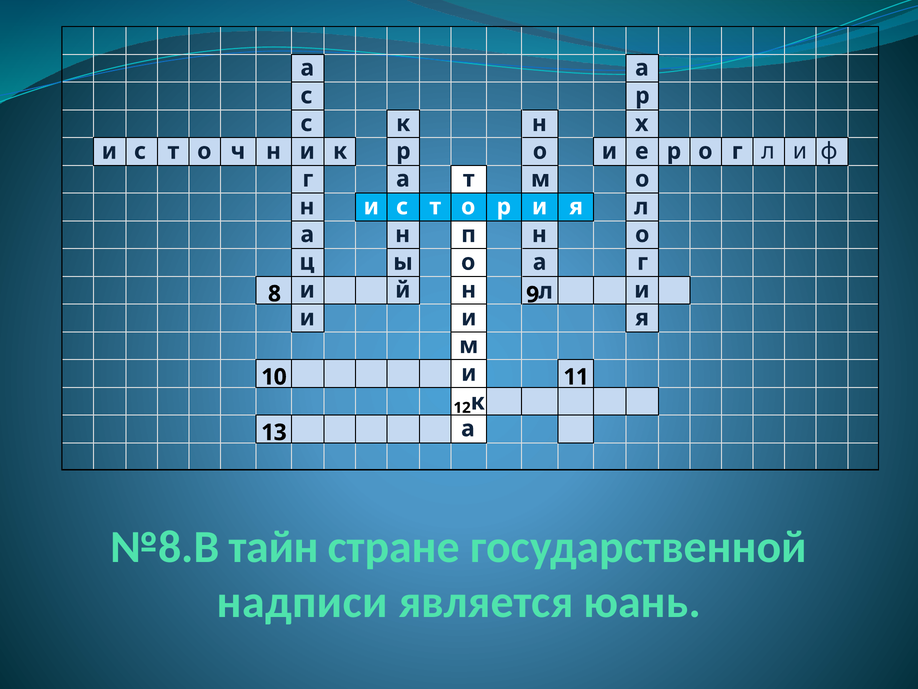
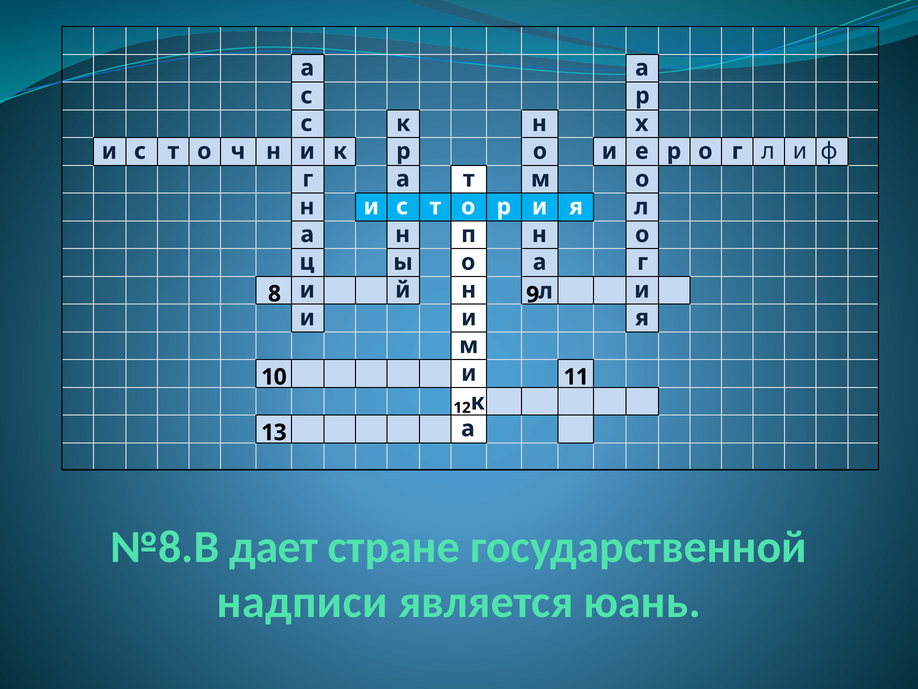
тайн: тайн -> дает
